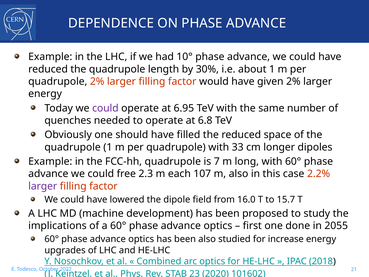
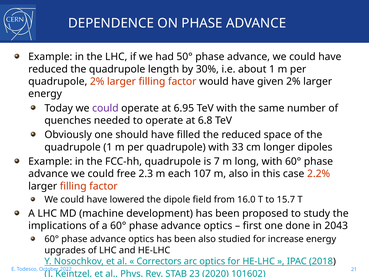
10°: 10° -> 50°
larger at (43, 186) colour: purple -> black
2055: 2055 -> 2043
Combined: Combined -> Correctors
